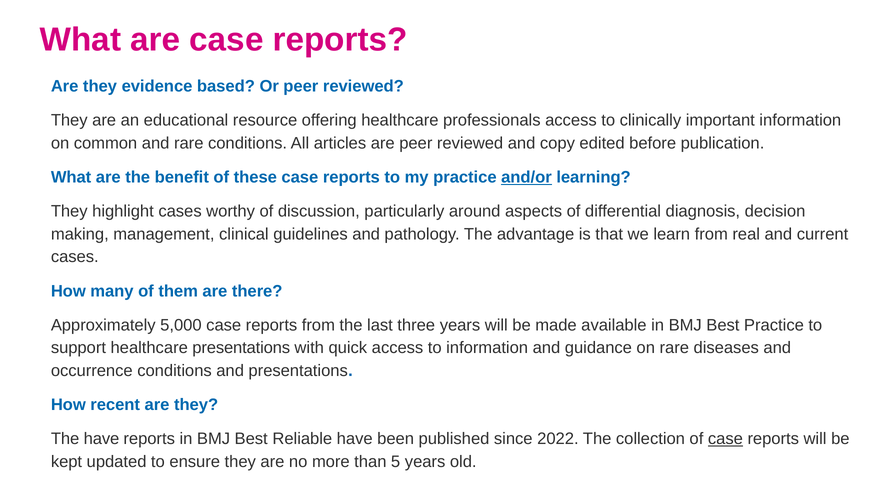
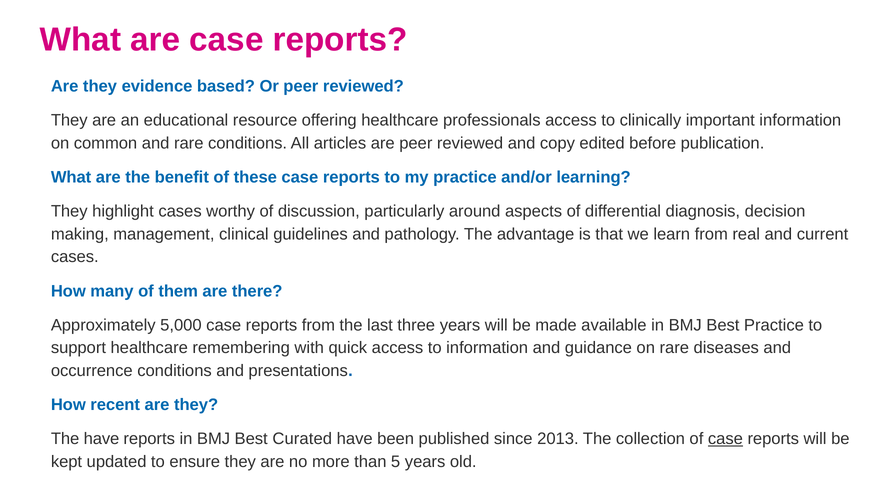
and/or underline: present -> none
healthcare presentations: presentations -> remembering
Reliable: Reliable -> Curated
2022: 2022 -> 2013
